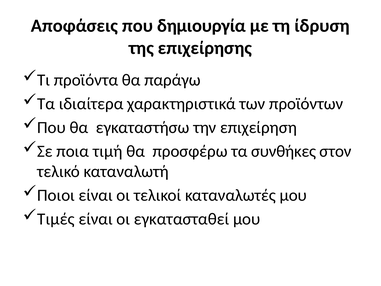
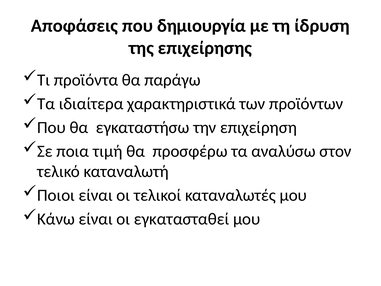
συνθήκες: συνθήκες -> αναλύσω
Τιμές: Τιμές -> Κάνω
